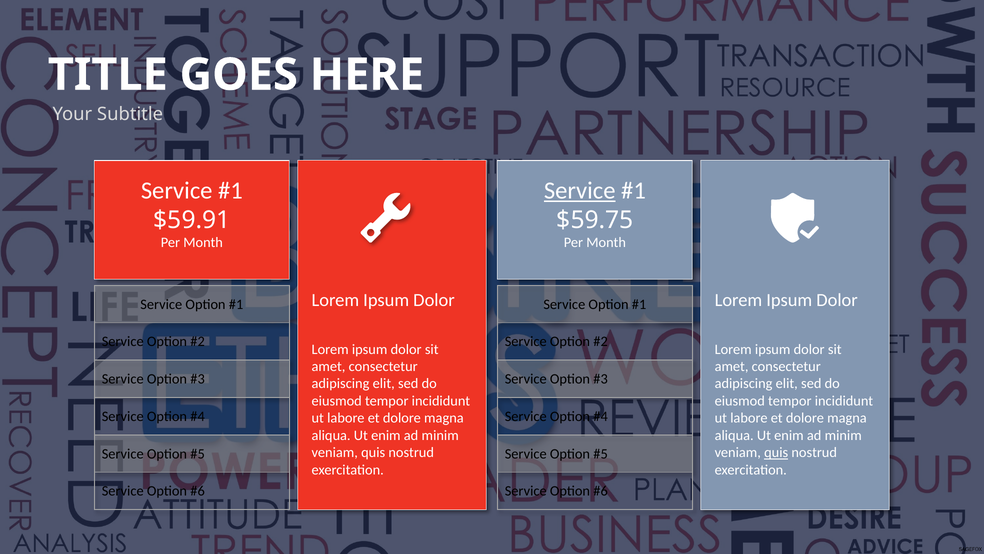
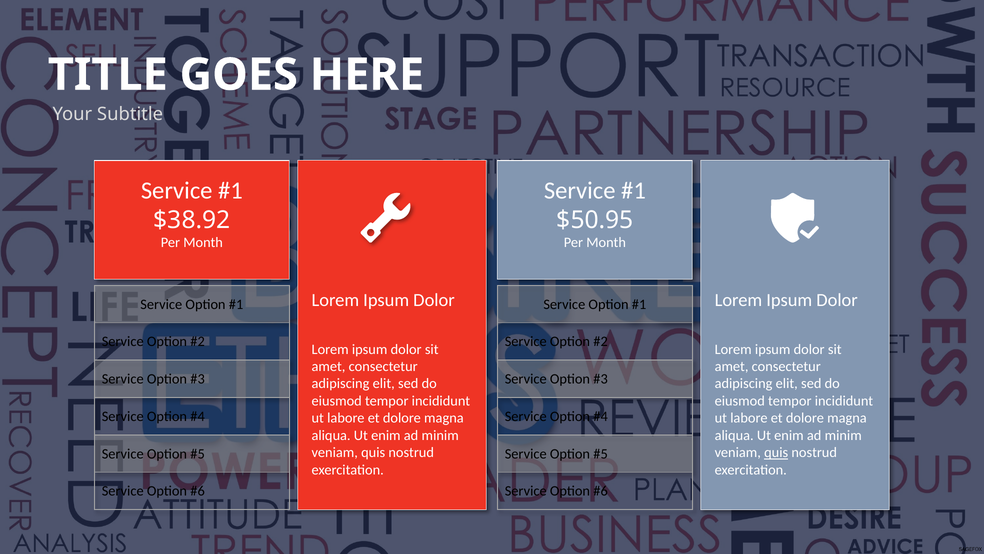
Service at (580, 190) underline: present -> none
$59.91: $59.91 -> $38.92
$59.75: $59.75 -> $50.95
